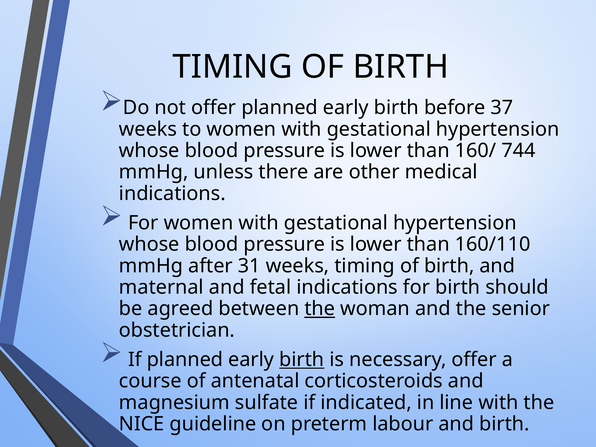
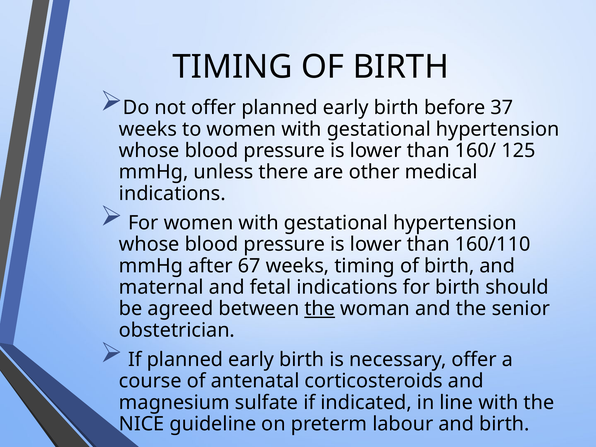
744: 744 -> 125
31: 31 -> 67
birth at (302, 360) underline: present -> none
